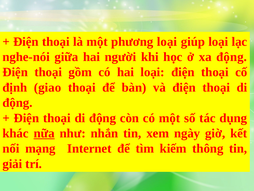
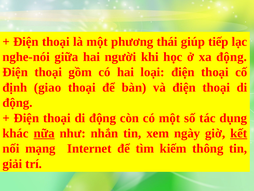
phương loại: loại -> thái
giúp loại: loại -> tiếp
kết underline: none -> present
